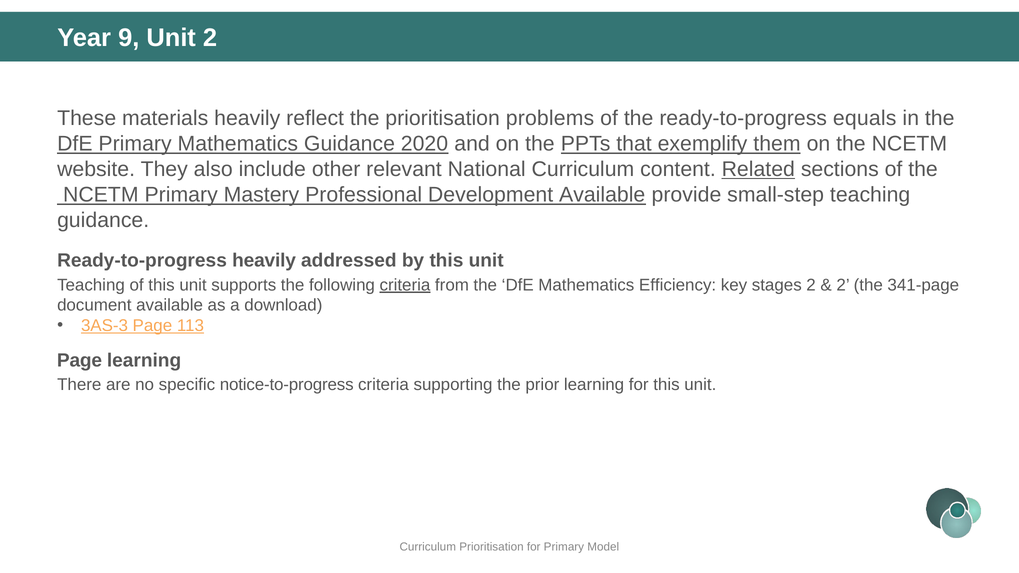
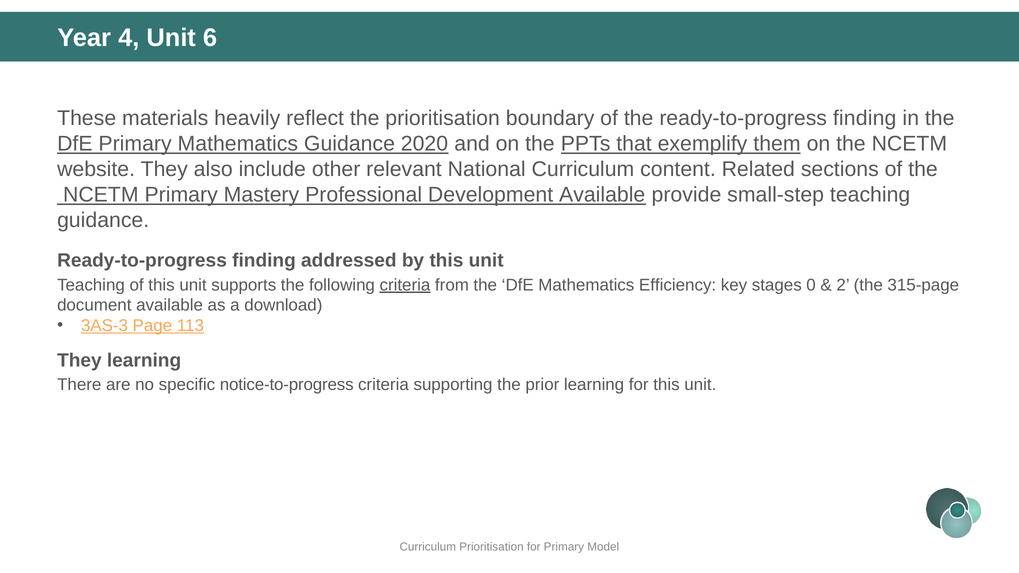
9: 9 -> 4
Unit 2: 2 -> 6
problems: problems -> boundary
the ready-to-progress equals: equals -> finding
Related underline: present -> none
heavily at (264, 260): heavily -> finding
stages 2: 2 -> 0
341-page: 341-page -> 315-page
Page at (79, 360): Page -> They
